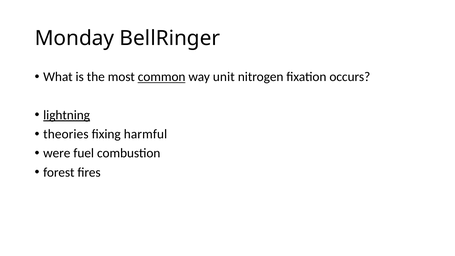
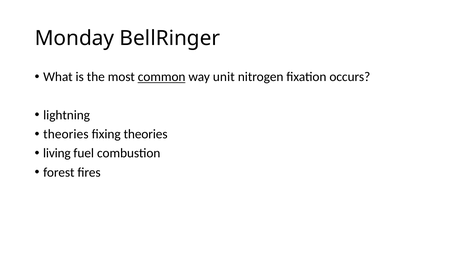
lightning underline: present -> none
fixing harmful: harmful -> theories
were: were -> living
